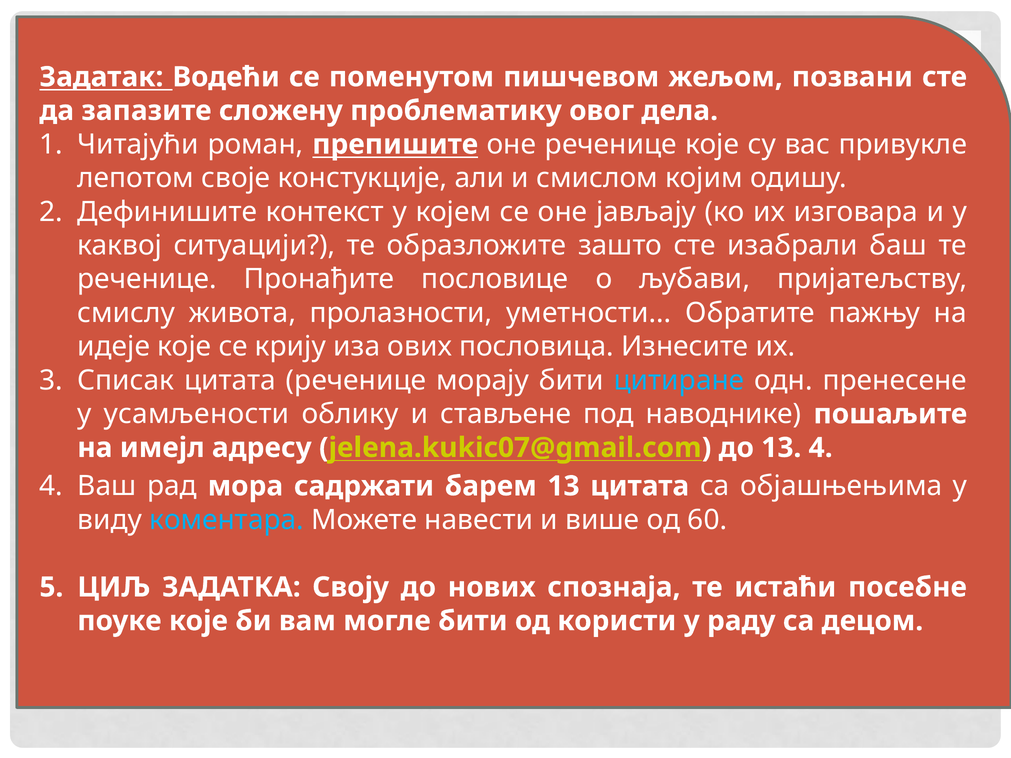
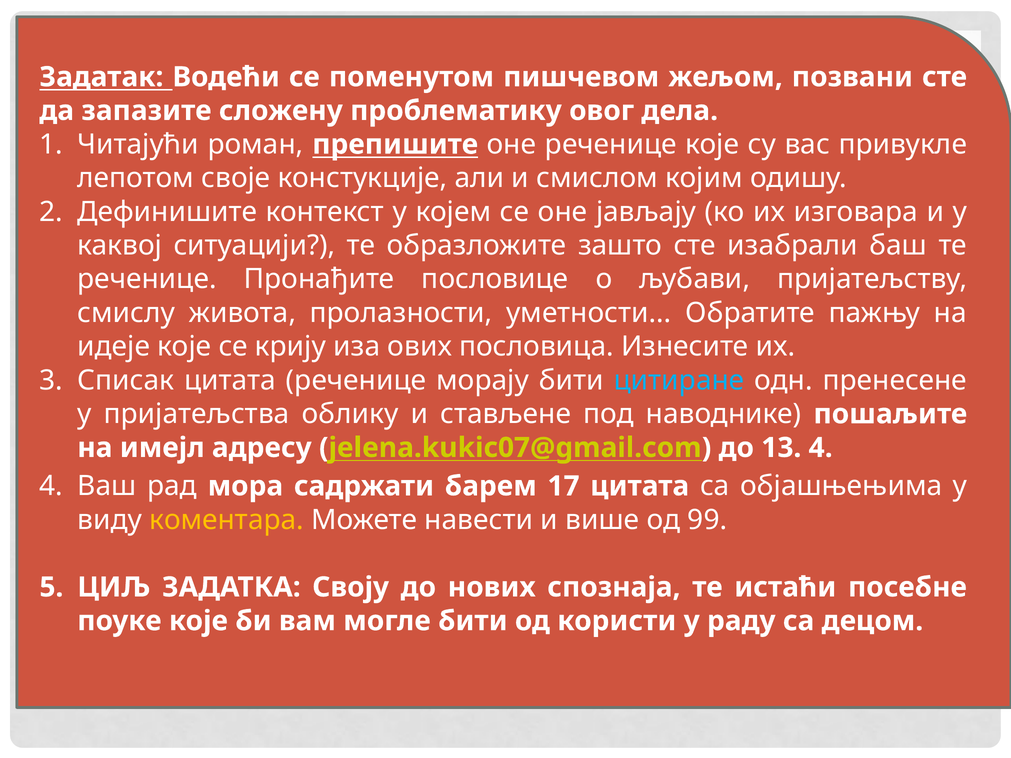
усамљености: усамљености -> пријатељства
барем 13: 13 -> 17
коментара colour: light blue -> yellow
60: 60 -> 99
